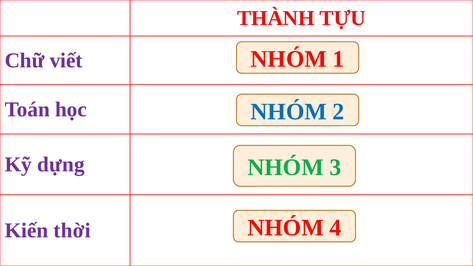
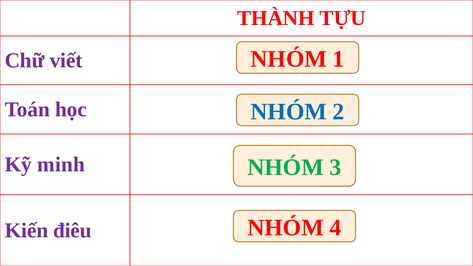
dựng: dựng -> minh
thời: thời -> điêu
